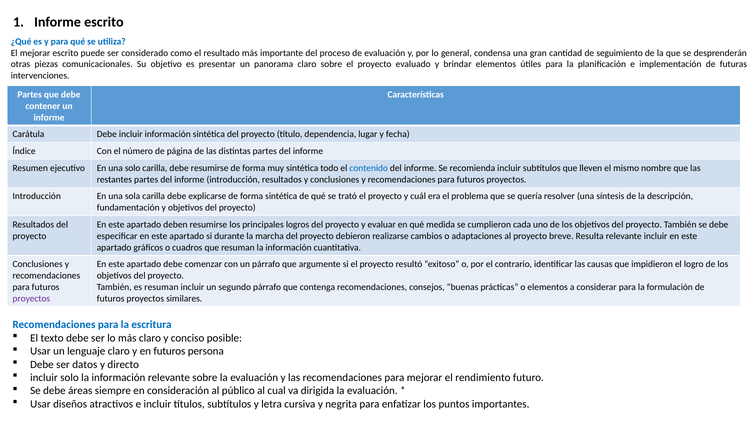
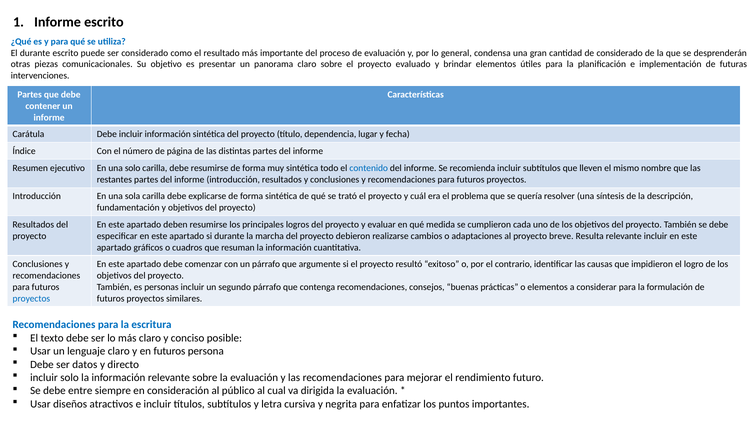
El mejorar: mejorar -> durante
de seguimiento: seguimiento -> considerado
es resuman: resuman -> personas
proyectos at (31, 299) colour: purple -> blue
áreas: áreas -> entre
